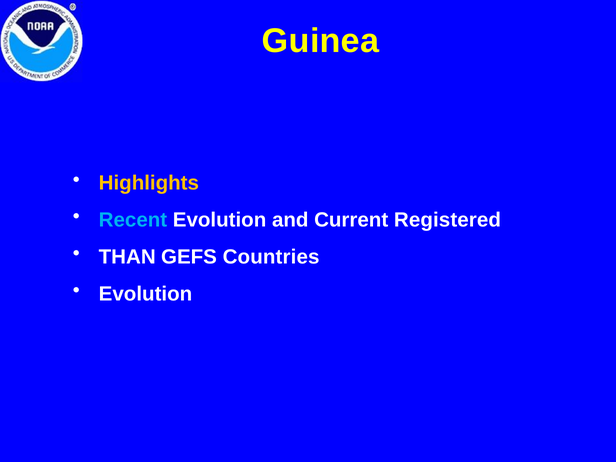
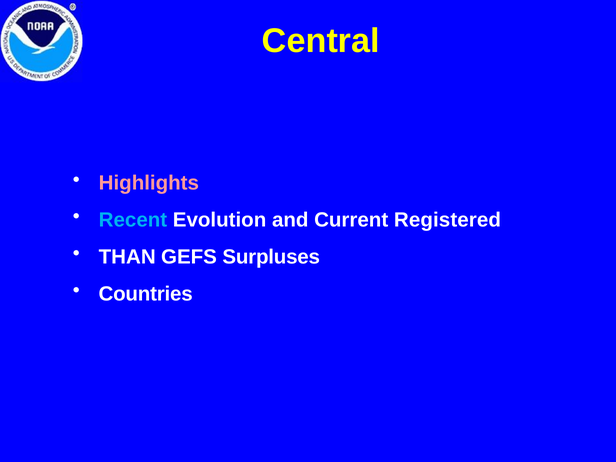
Guinea: Guinea -> Central
Highlights colour: yellow -> pink
Countries: Countries -> Surpluses
Evolution at (145, 294): Evolution -> Countries
